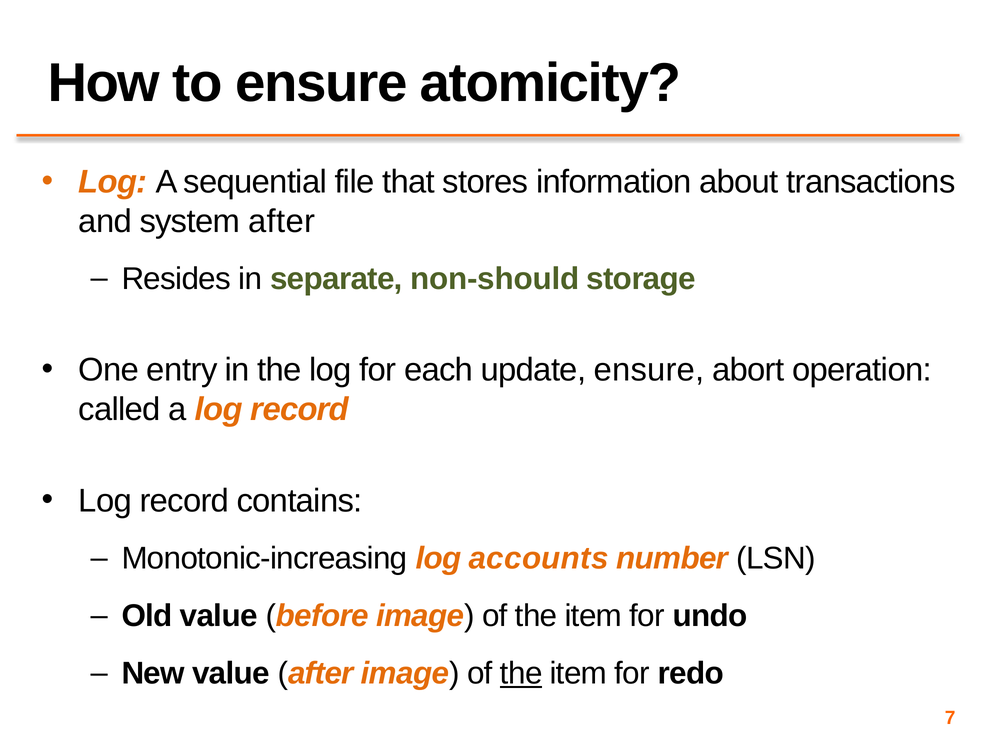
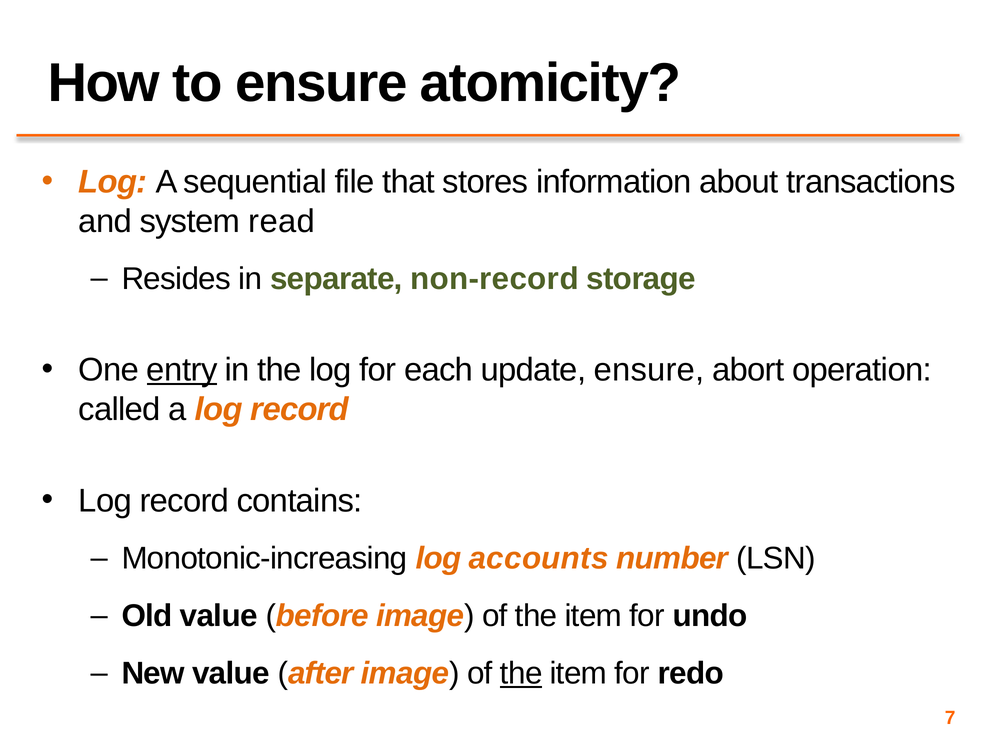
system after: after -> read
non-should: non-should -> non-record
entry underline: none -> present
